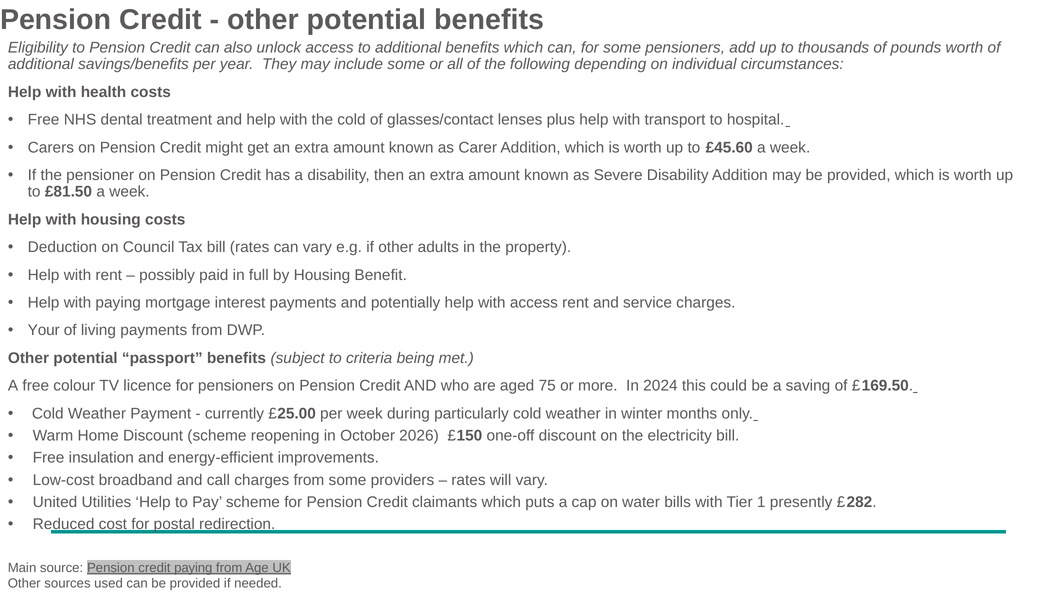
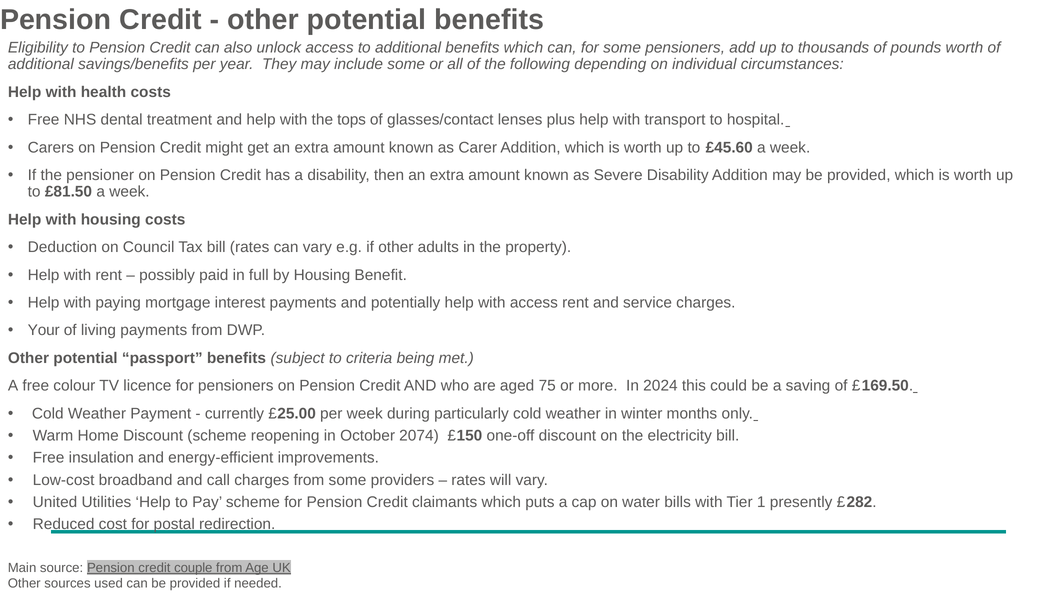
the cold: cold -> tops
2026: 2026 -> 2074
credit paying: paying -> couple
